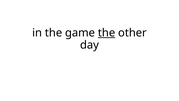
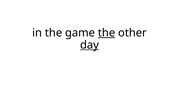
day underline: none -> present
